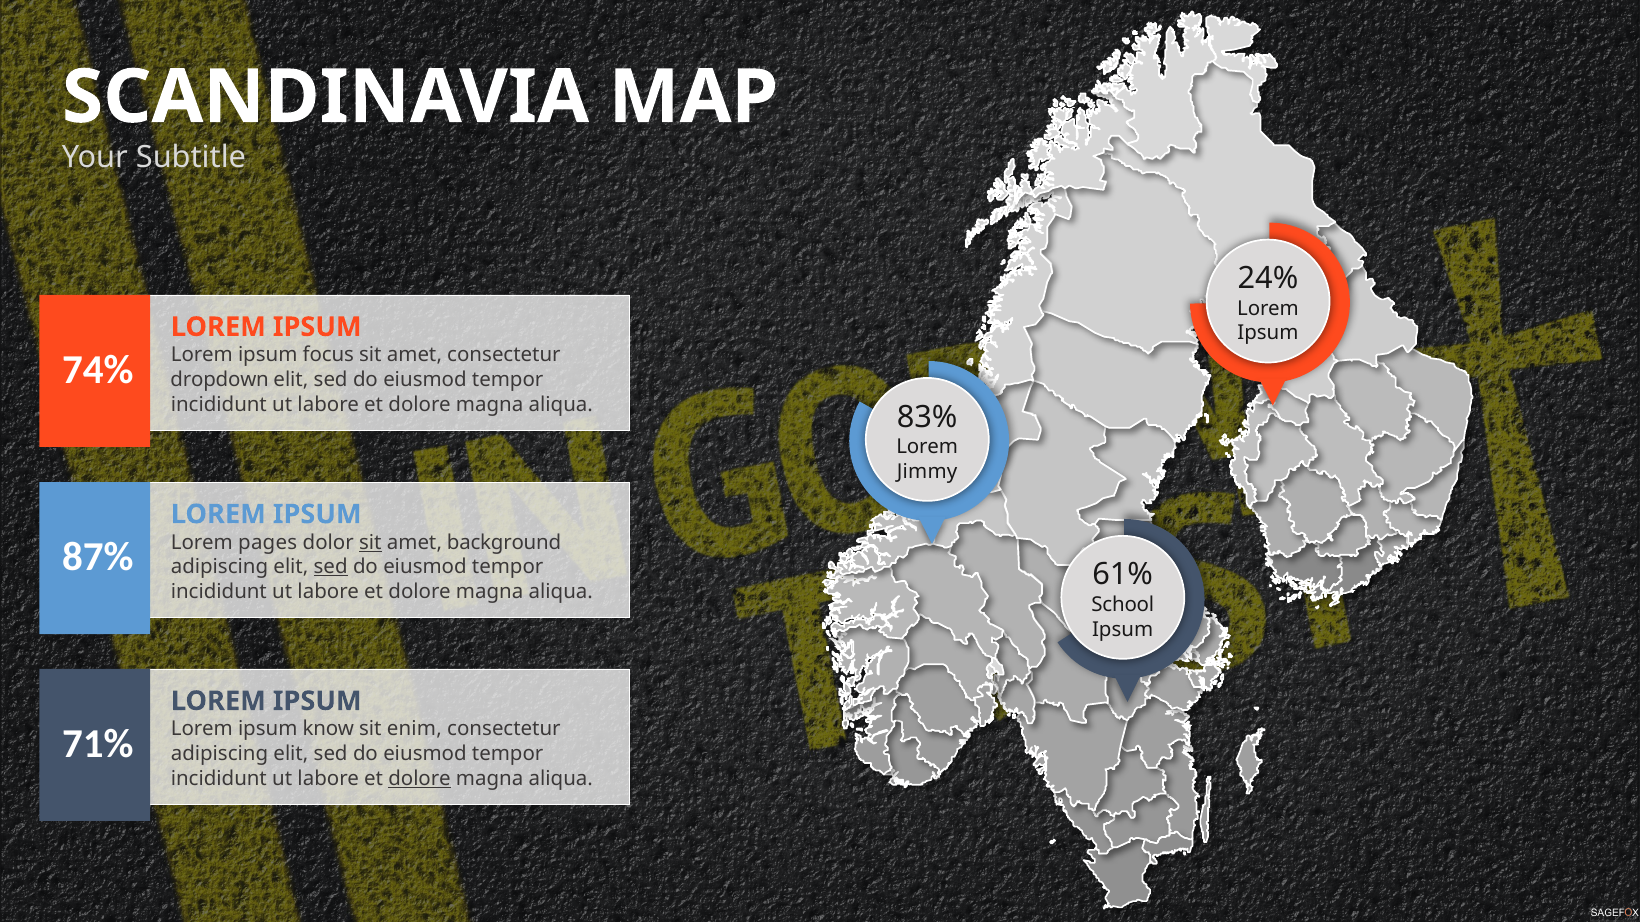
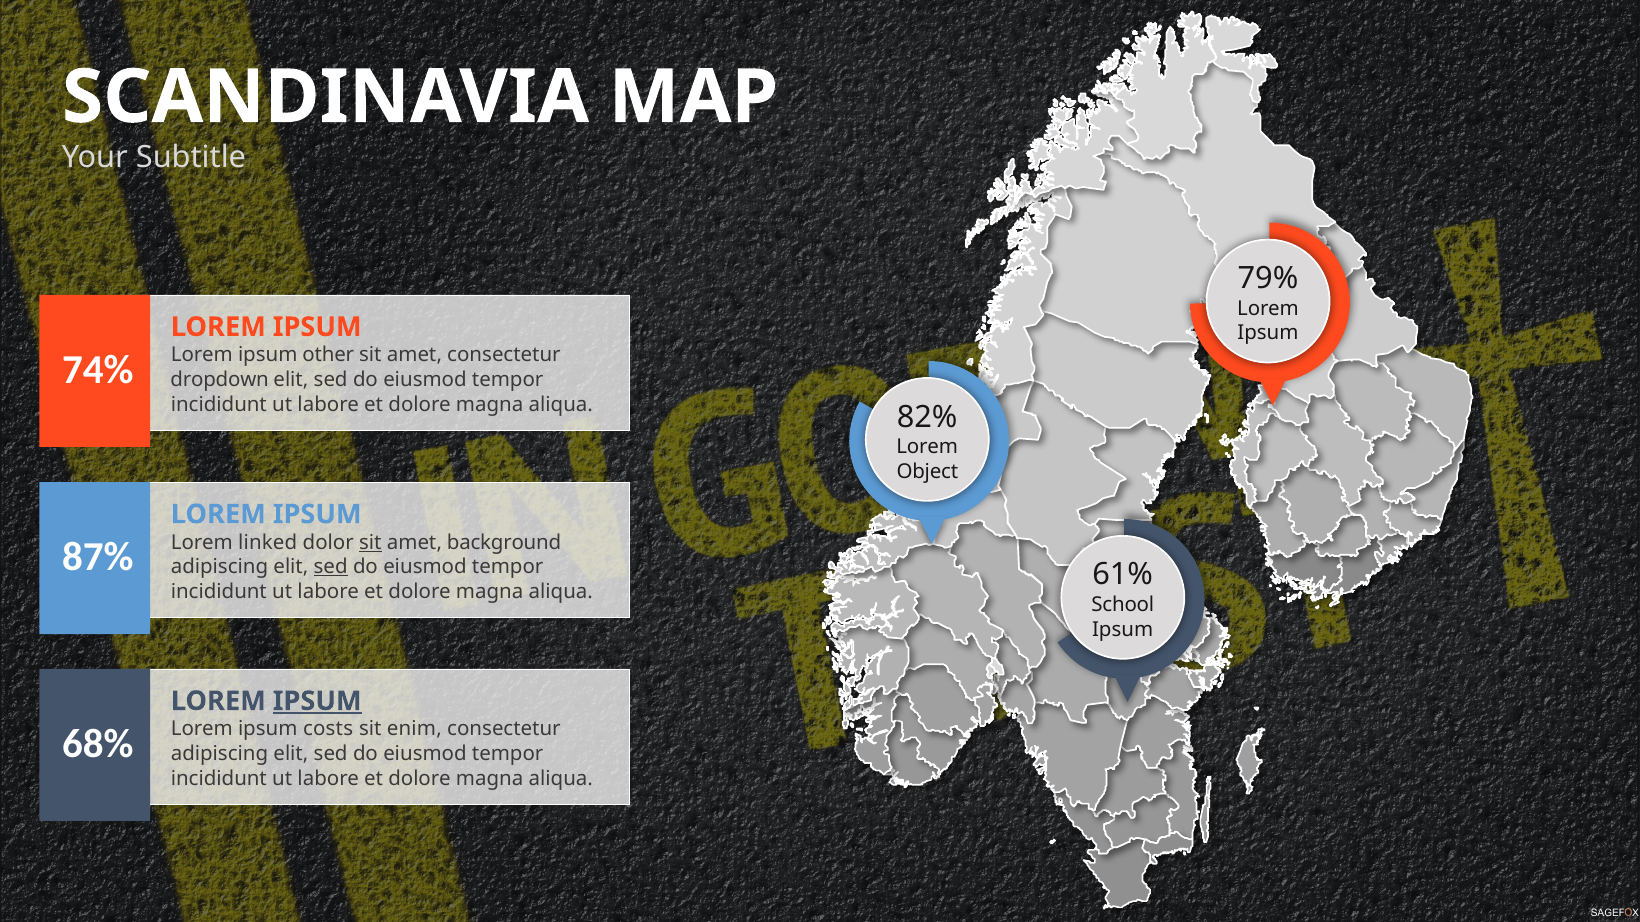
24%: 24% -> 79%
focus: focus -> other
83%: 83% -> 82%
Jimmy: Jimmy -> Object
pages: pages -> linked
IPSUM at (317, 701) underline: none -> present
know: know -> costs
71%: 71% -> 68%
dolore at (420, 779) underline: present -> none
